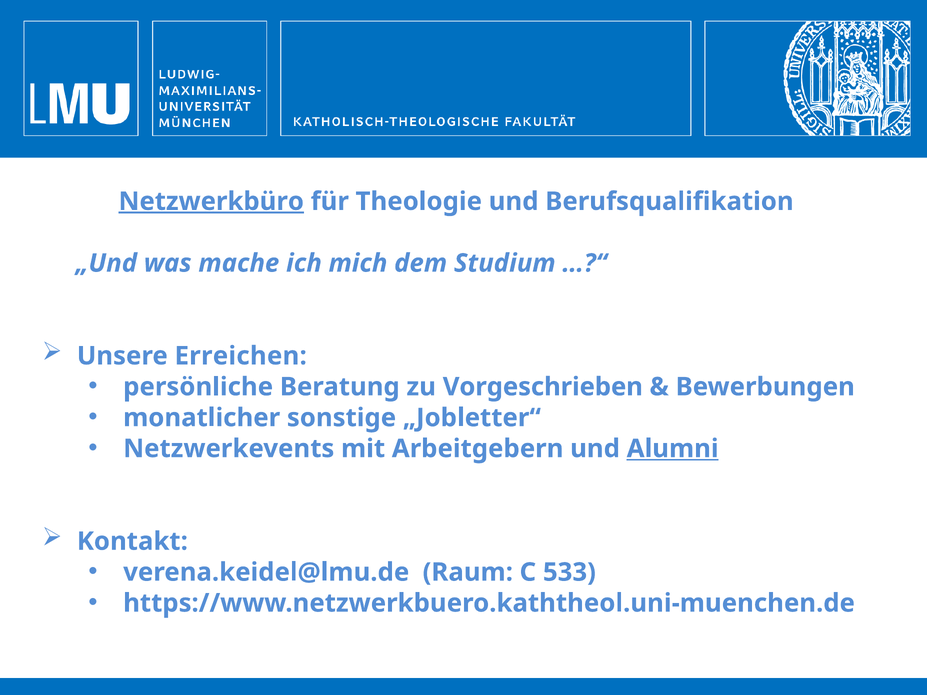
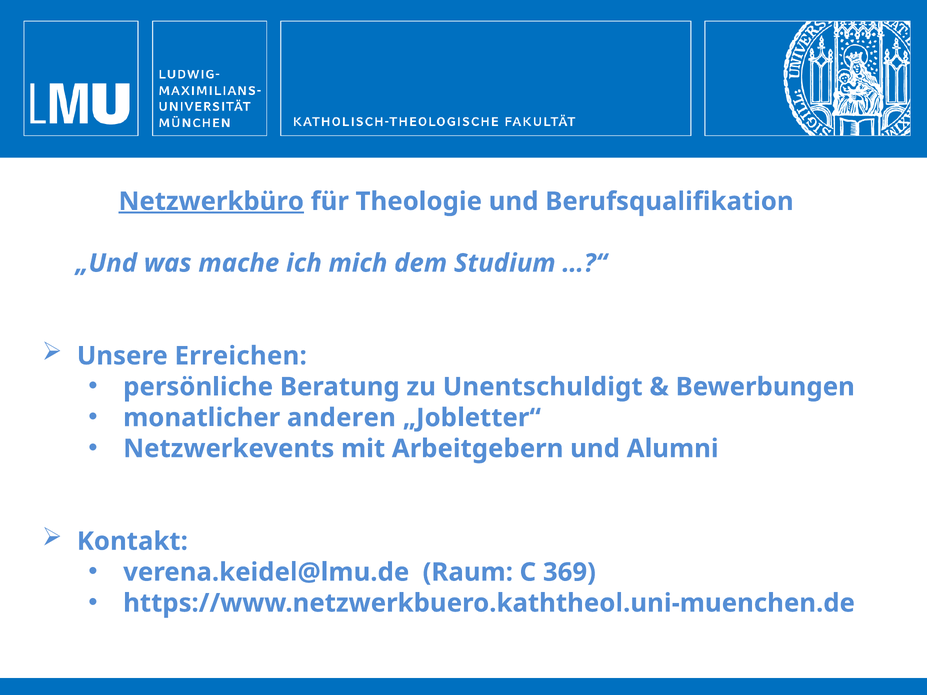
Vorgeschrieben: Vorgeschrieben -> Unentschuldigt
sonstige: sonstige -> anderen
Alumni underline: present -> none
533: 533 -> 369
